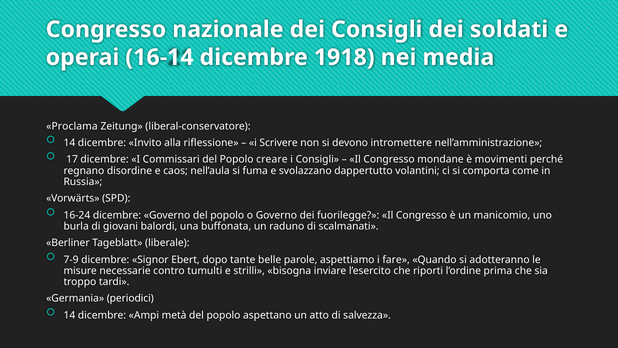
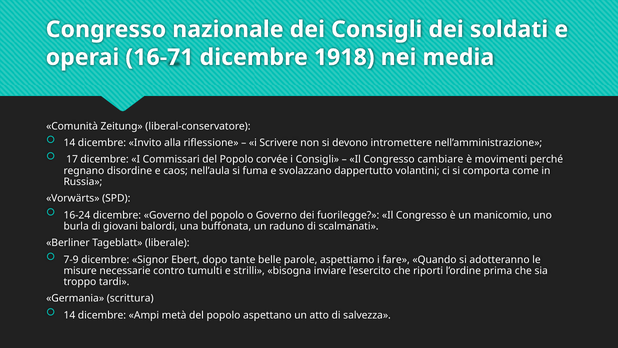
16-14: 16-14 -> 16-71
Proclama: Proclama -> Comunità
creare: creare -> corvée
mondane: mondane -> cambiare
periodici: periodici -> scrittura
